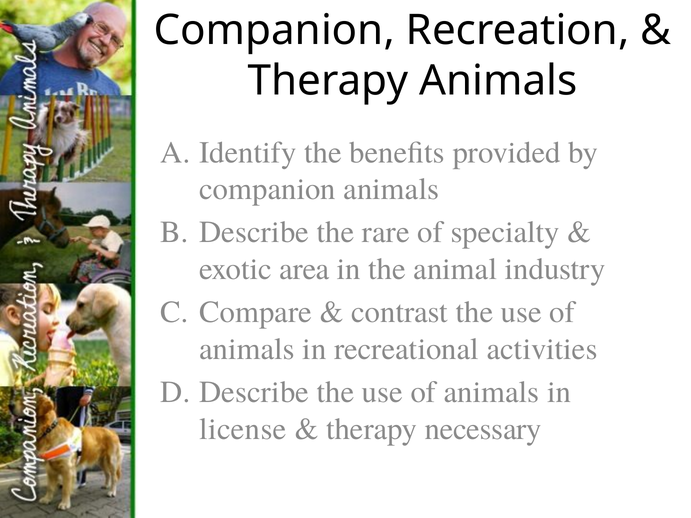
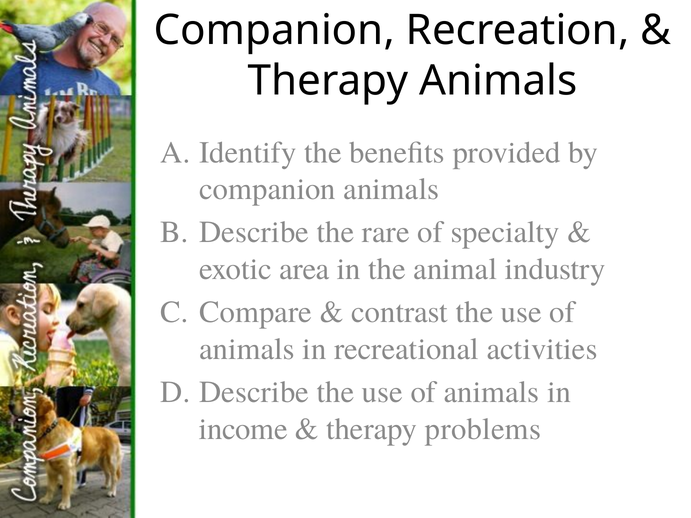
license: license -> income
necessary: necessary -> problems
